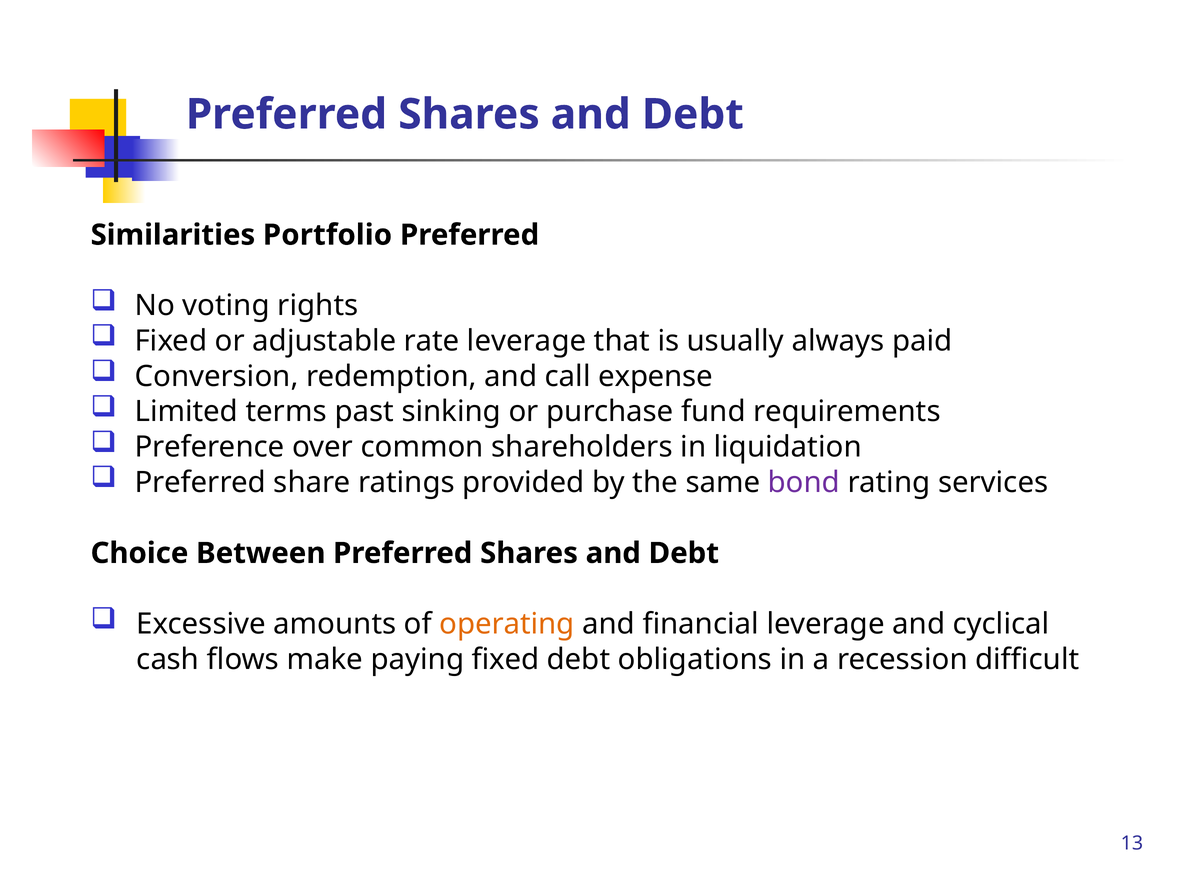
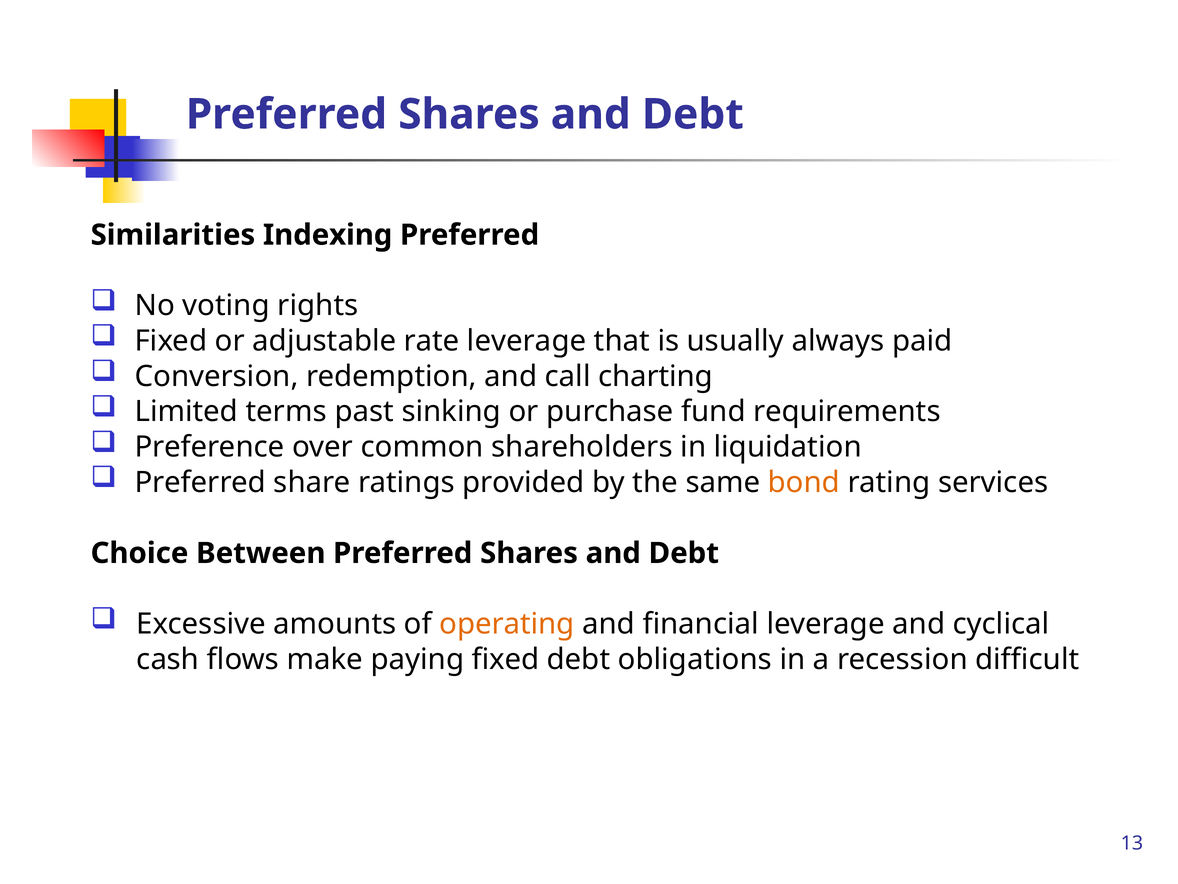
Portfolio: Portfolio -> Indexing
expense: expense -> charting
bond colour: purple -> orange
